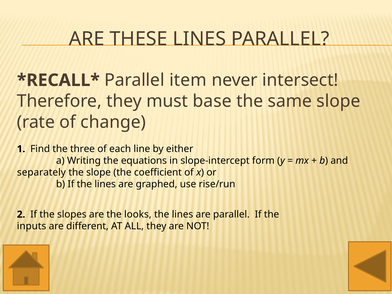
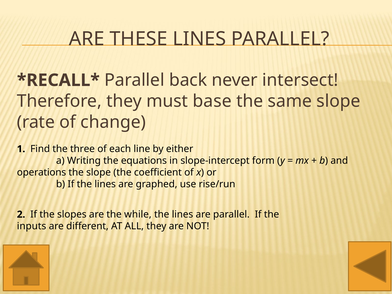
item: item -> back
separately: separately -> operations
looks: looks -> while
